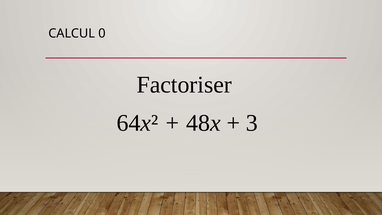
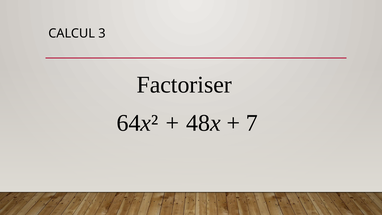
0: 0 -> 3
3: 3 -> 7
